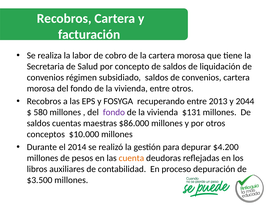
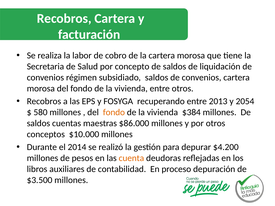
2044: 2044 -> 2054
fondo at (114, 112) colour: purple -> orange
$131: $131 -> $384
